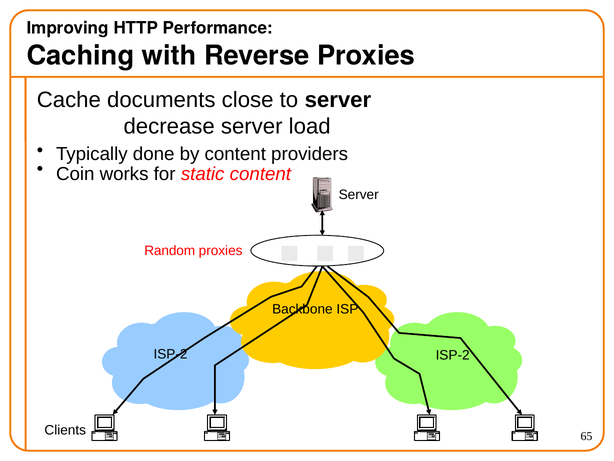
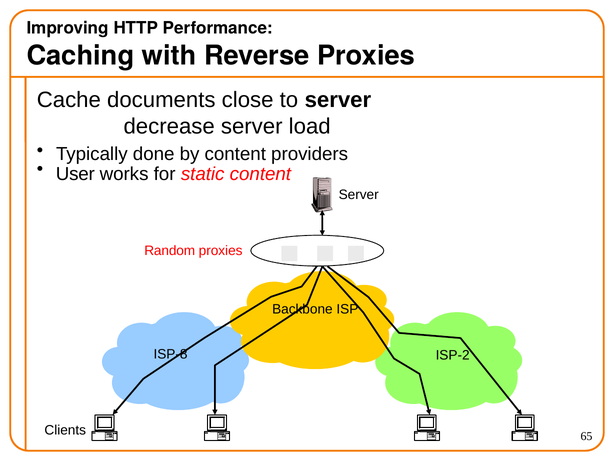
Coin: Coin -> User
ISP-2 at (171, 354): ISP-2 -> ISP-8
